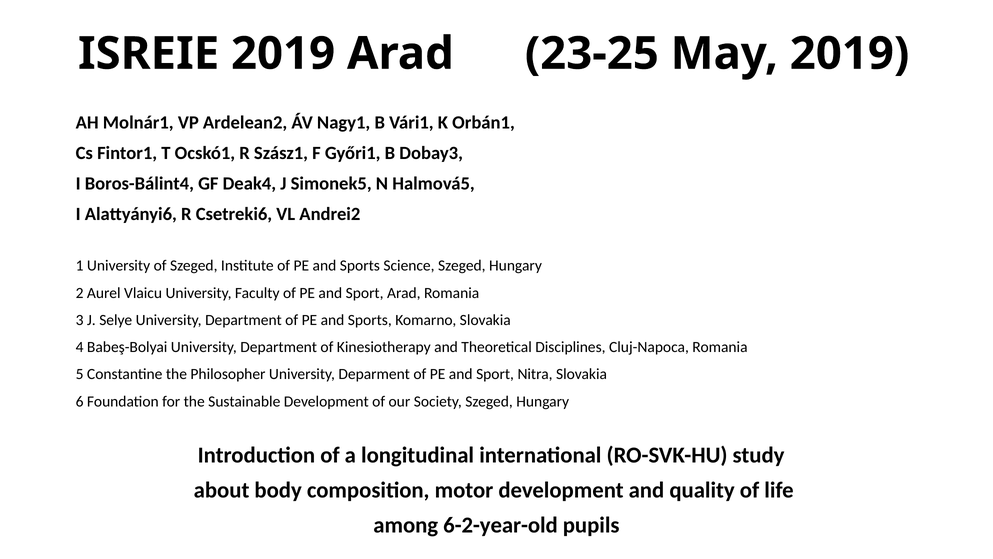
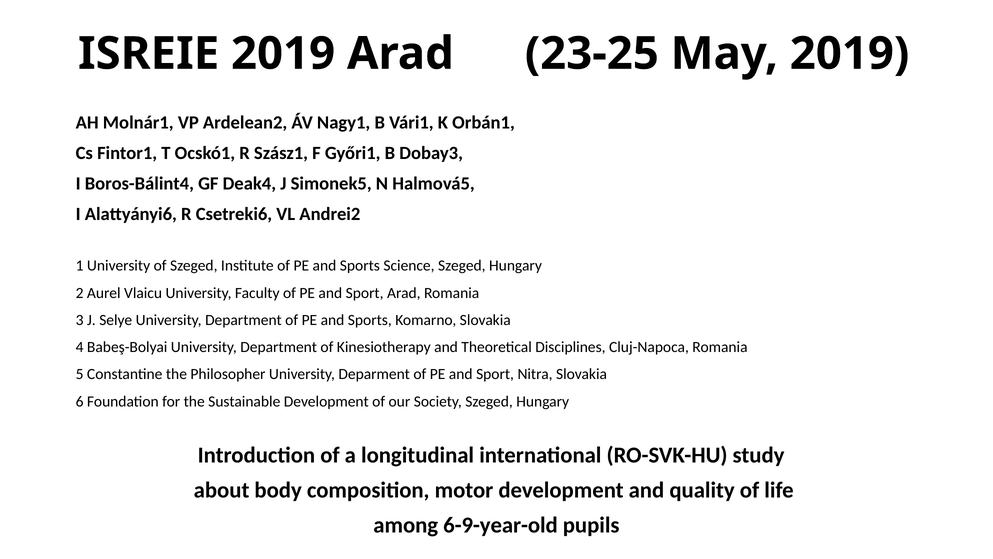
6-2-year-old: 6-2-year-old -> 6-9-year-old
